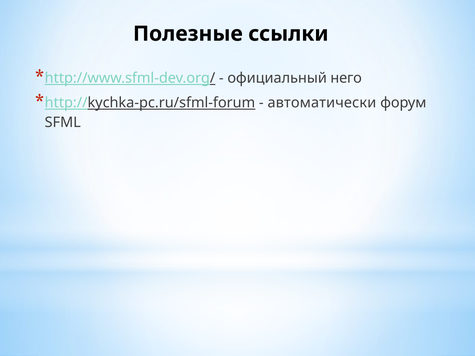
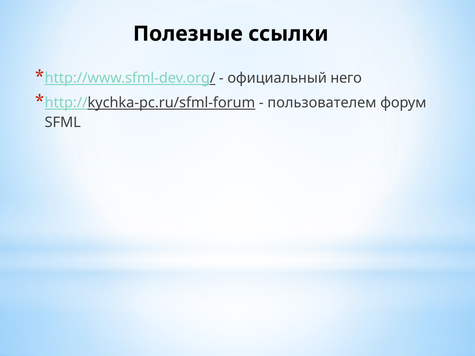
автоматически: автоматически -> пользователем
